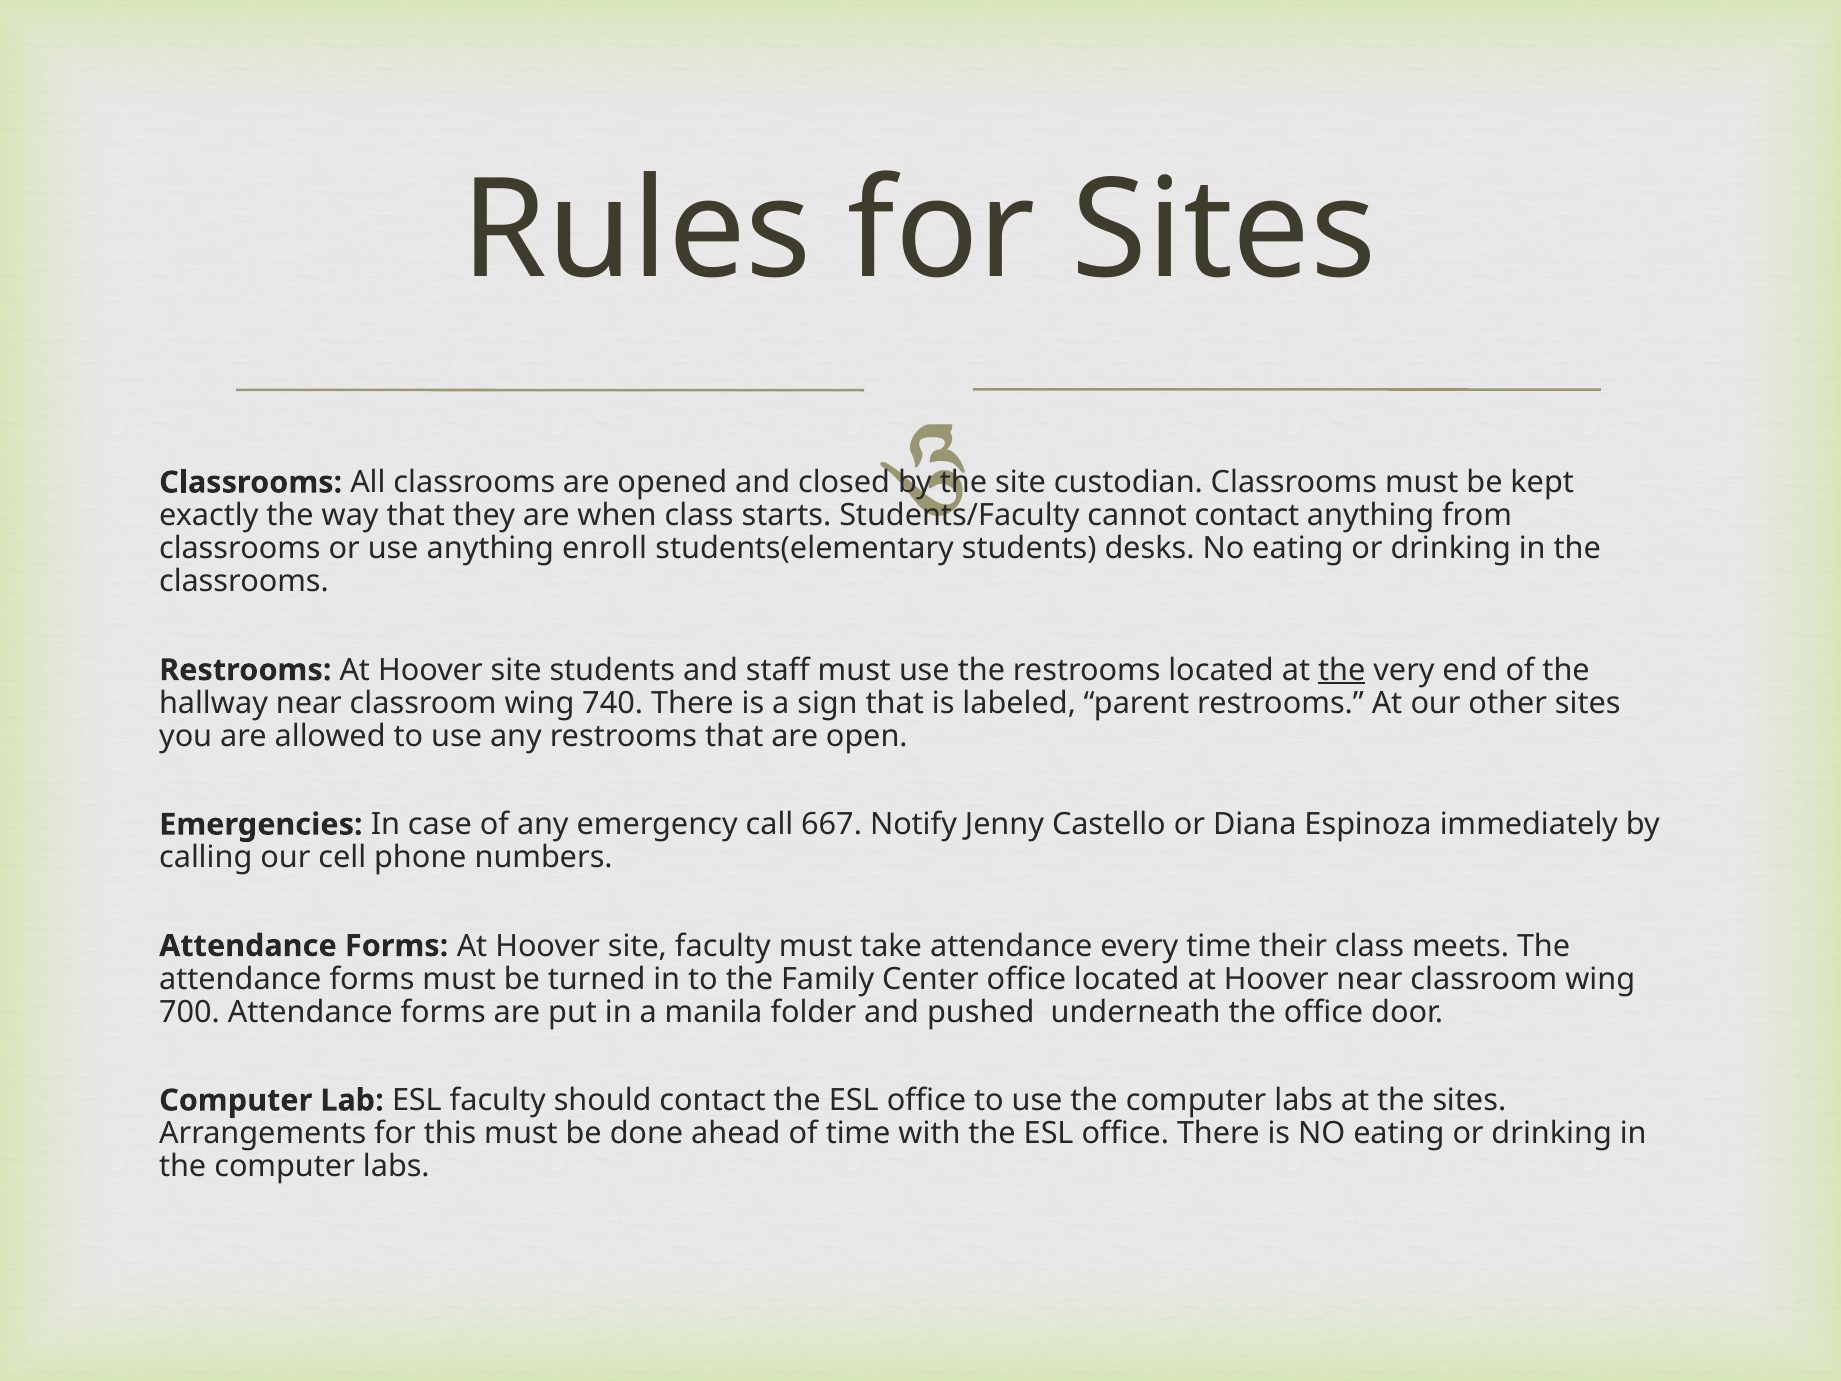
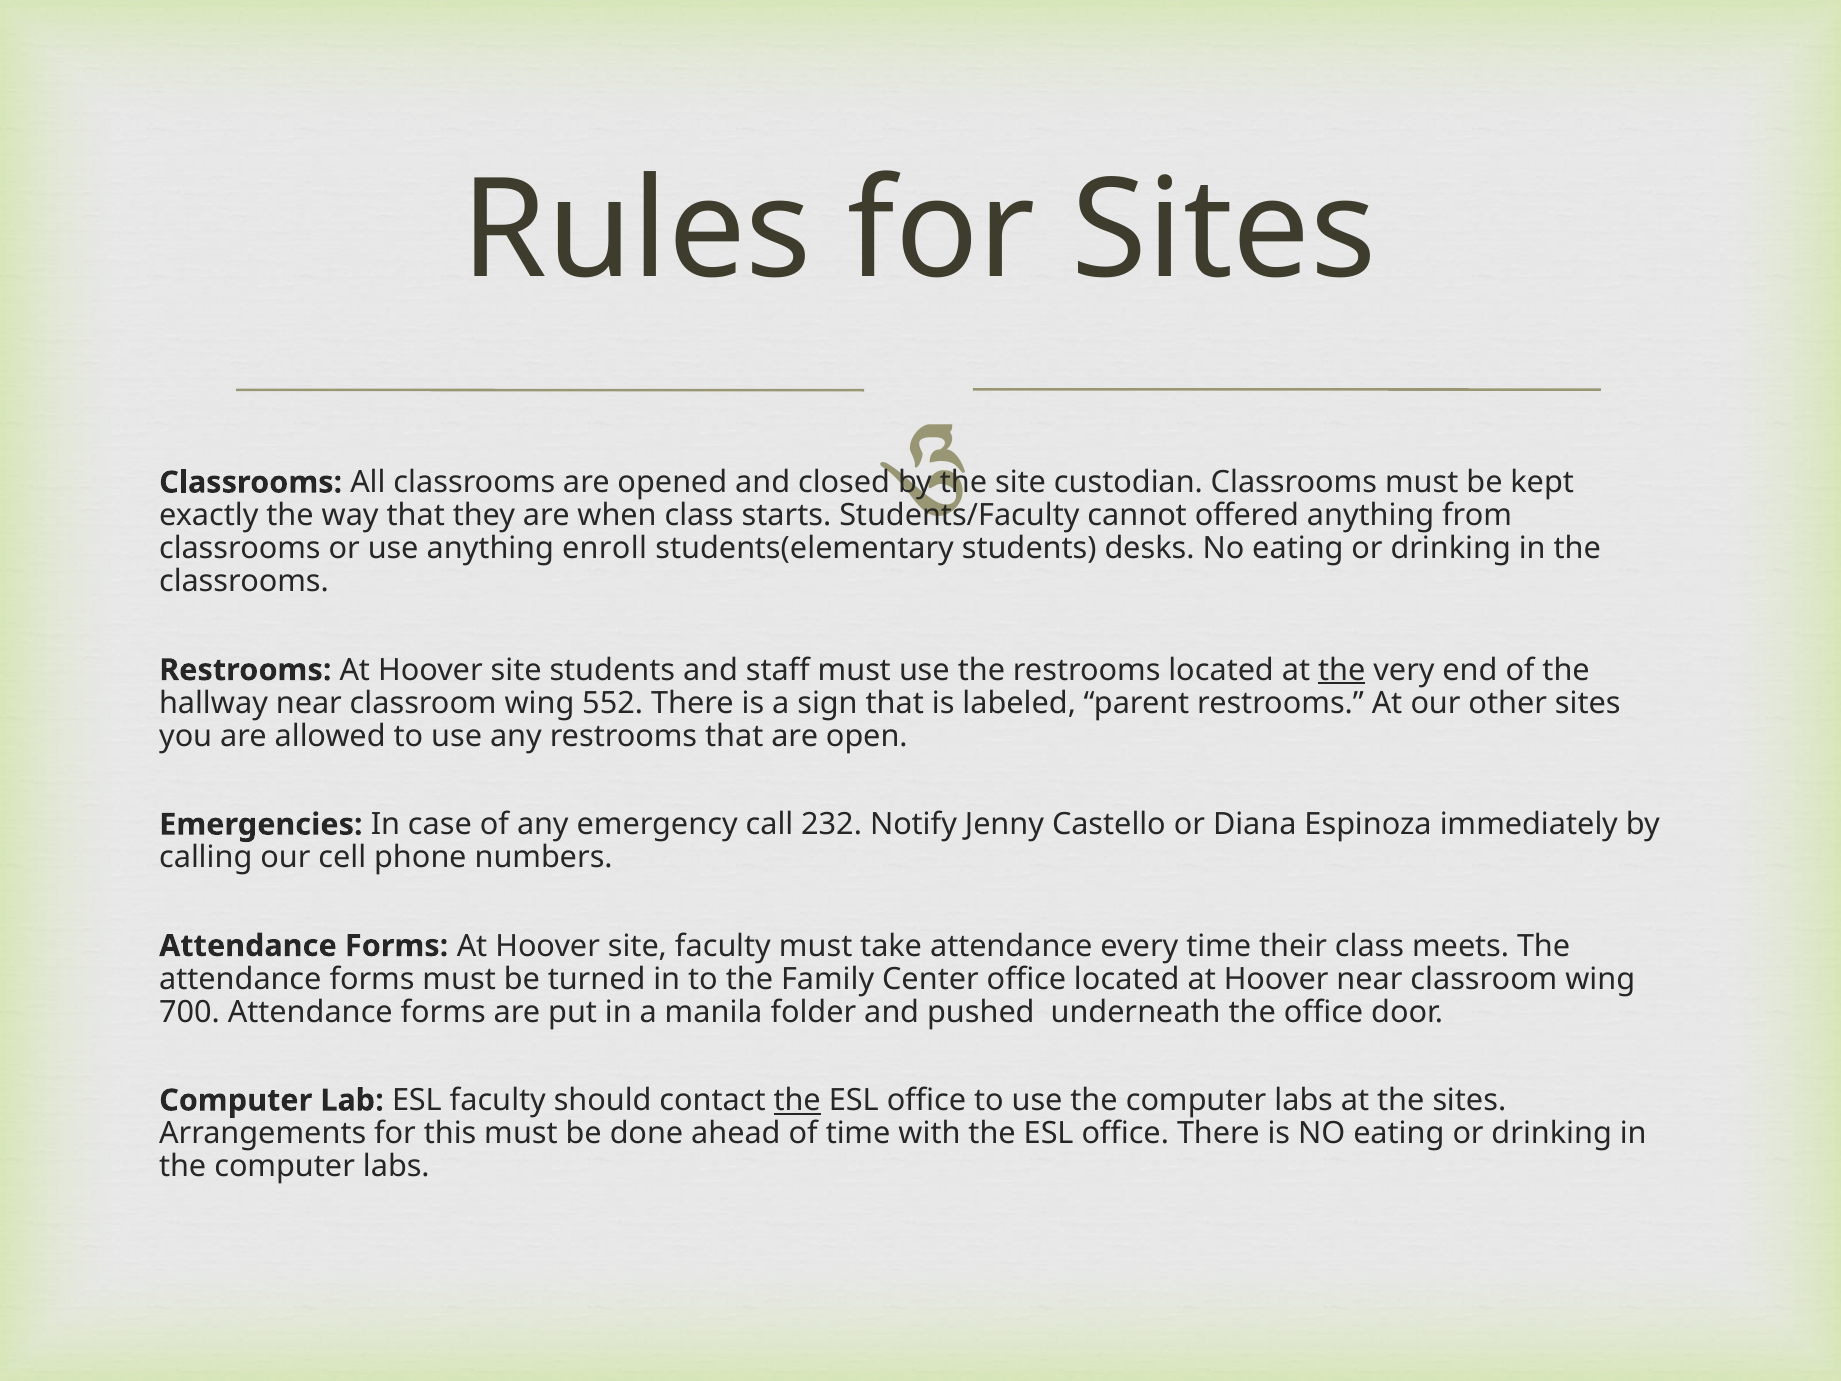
cannot contact: contact -> offered
740: 740 -> 552
667: 667 -> 232
the at (797, 1100) underline: none -> present
